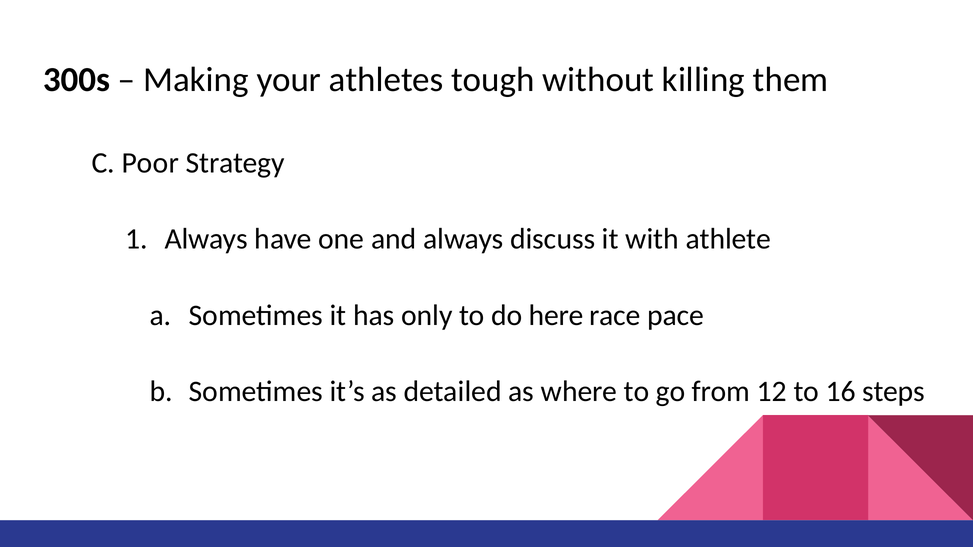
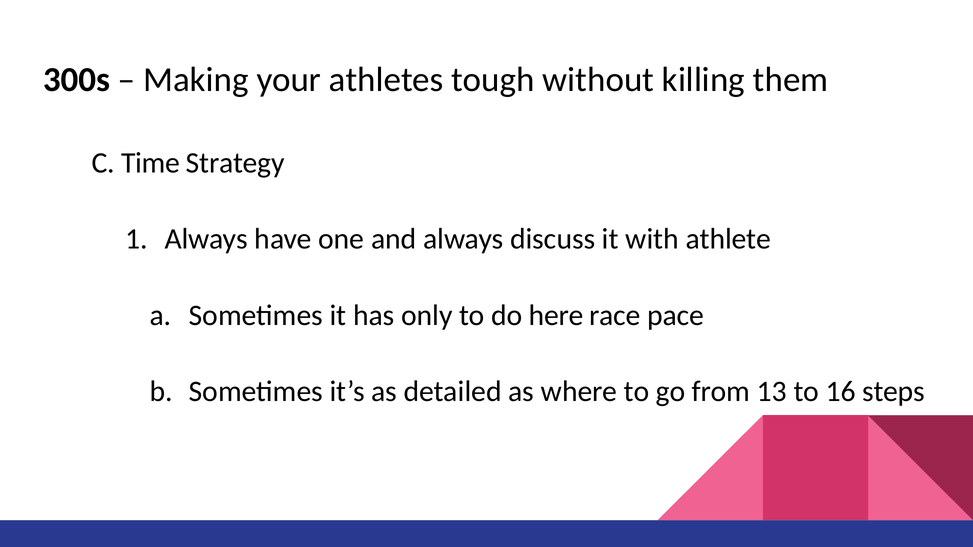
Poor: Poor -> Time
12: 12 -> 13
